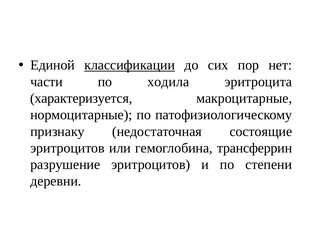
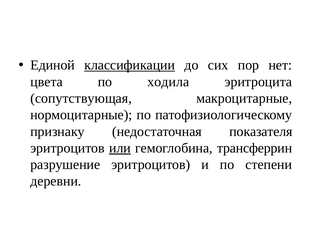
части: части -> цвета
характеризуется: характеризуется -> сопутствующая
состоящие: состоящие -> показателя
или underline: none -> present
